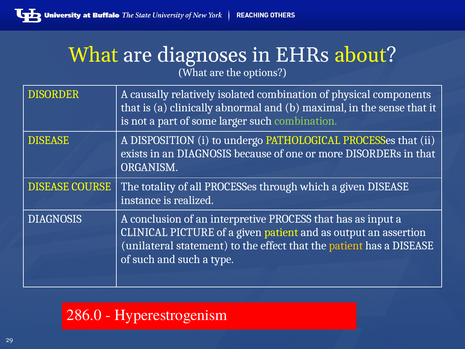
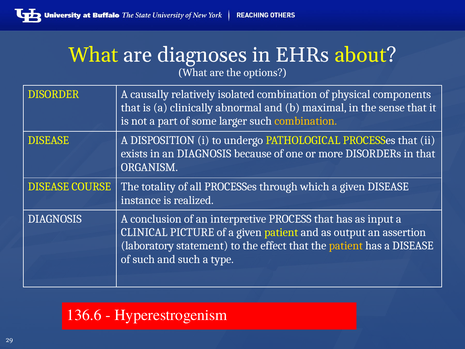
combination at (306, 121) colour: light green -> yellow
unilateral: unilateral -> laboratory
286.0: 286.0 -> 136.6
